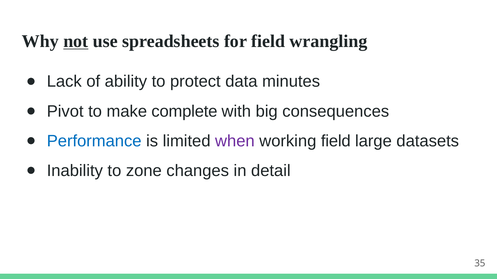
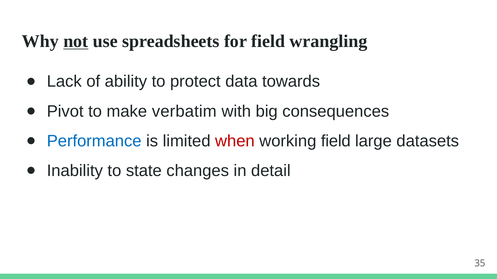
minutes: minutes -> towards
complete: complete -> verbatim
when colour: purple -> red
zone: zone -> state
